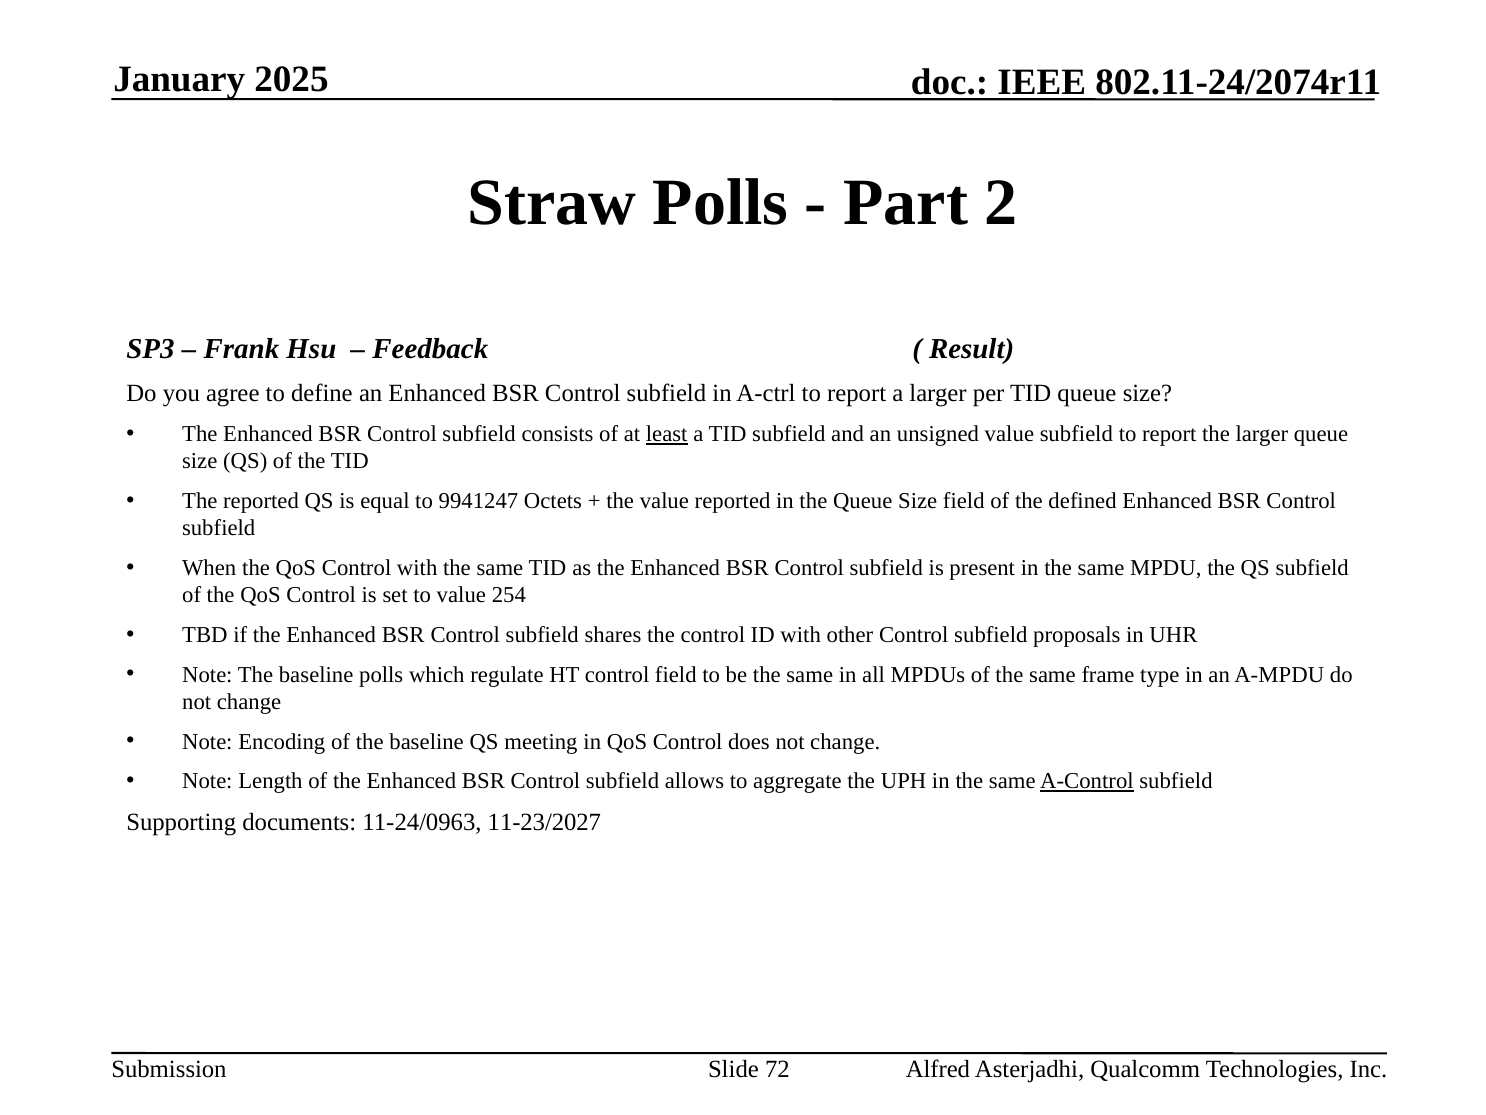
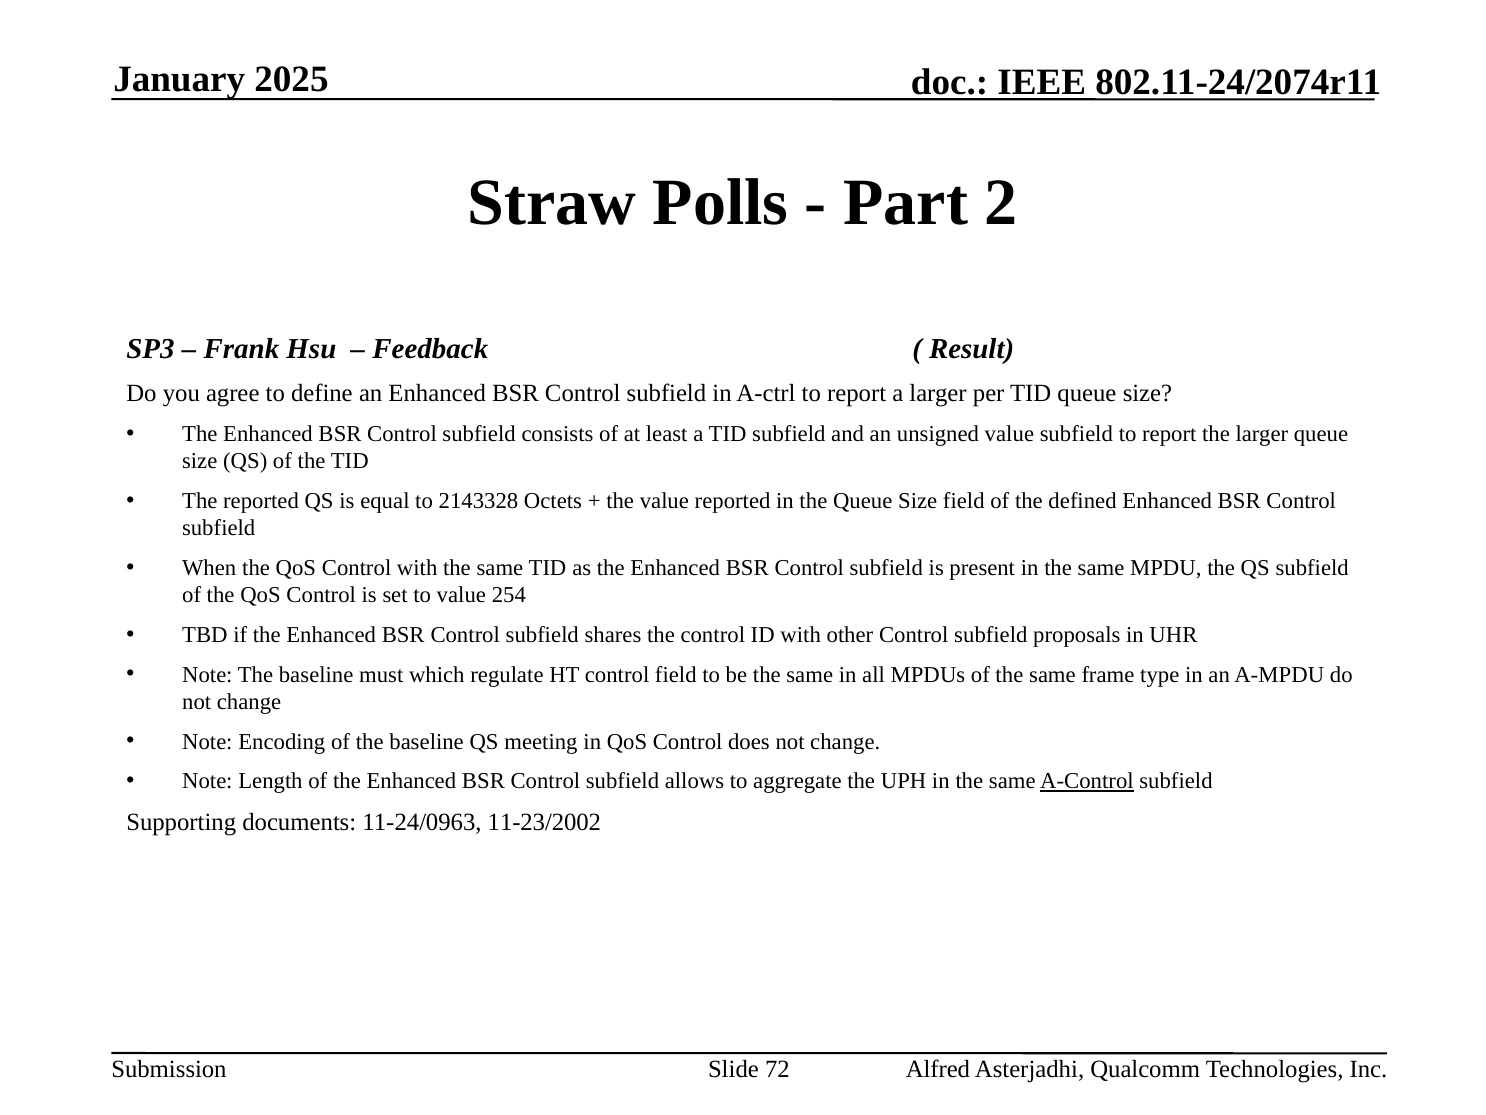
least underline: present -> none
9941247: 9941247 -> 2143328
baseline polls: polls -> must
11-23/2027: 11-23/2027 -> 11-23/2002
